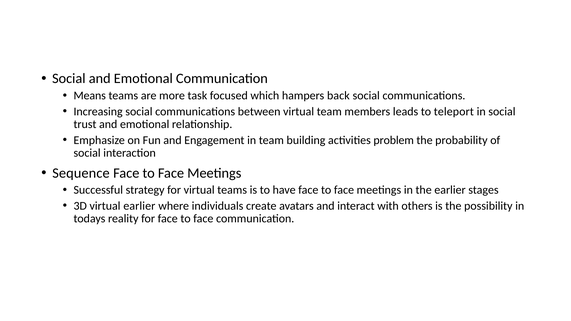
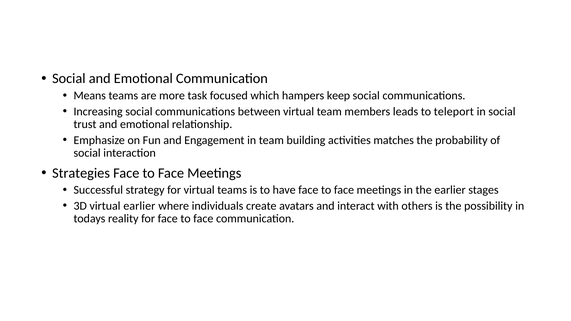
back: back -> keep
problem: problem -> matches
Sequence: Sequence -> Strategies
